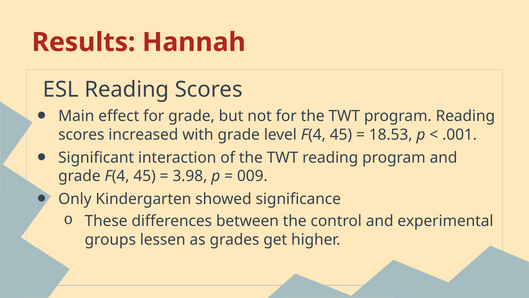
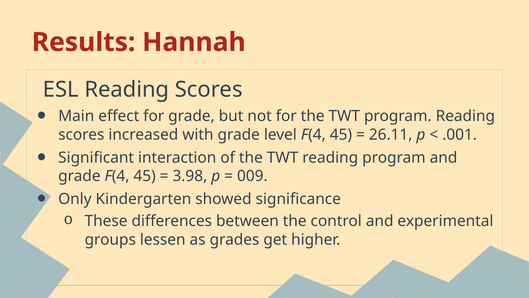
18.53: 18.53 -> 26.11
